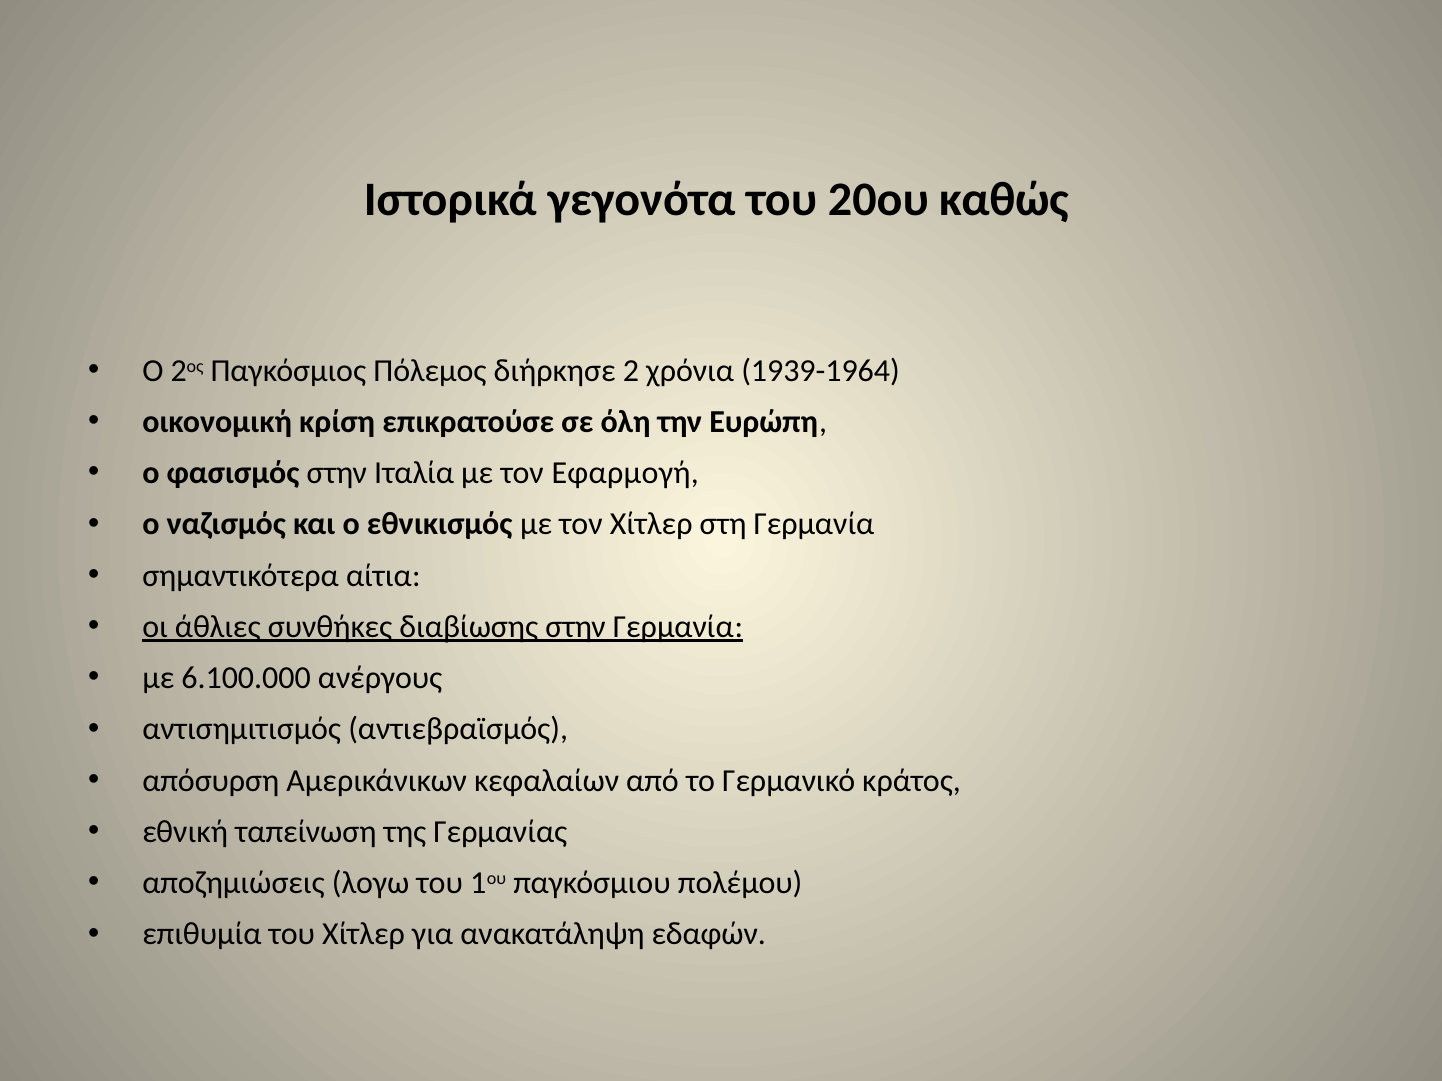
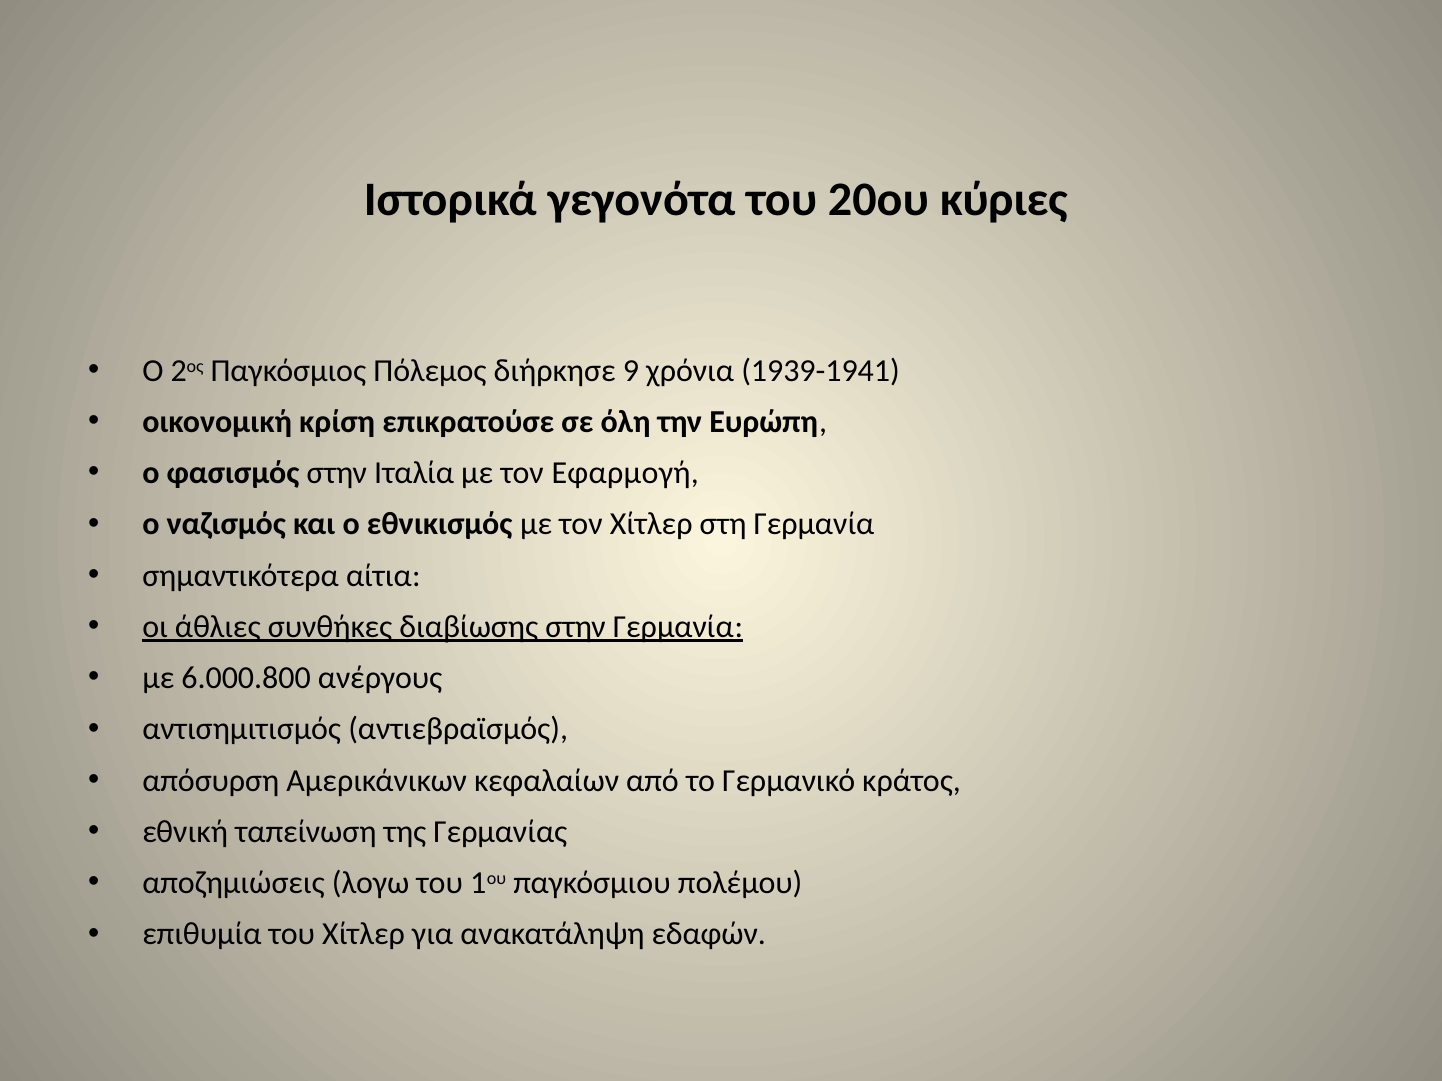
καθώς: καθώς -> κύριες
2: 2 -> 9
1939-1964: 1939-1964 -> 1939-1941
6.100.000: 6.100.000 -> 6.000.800
